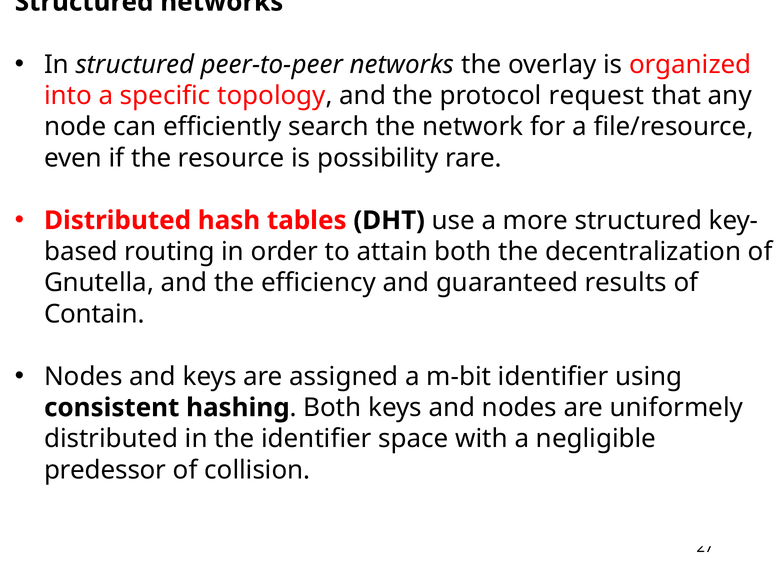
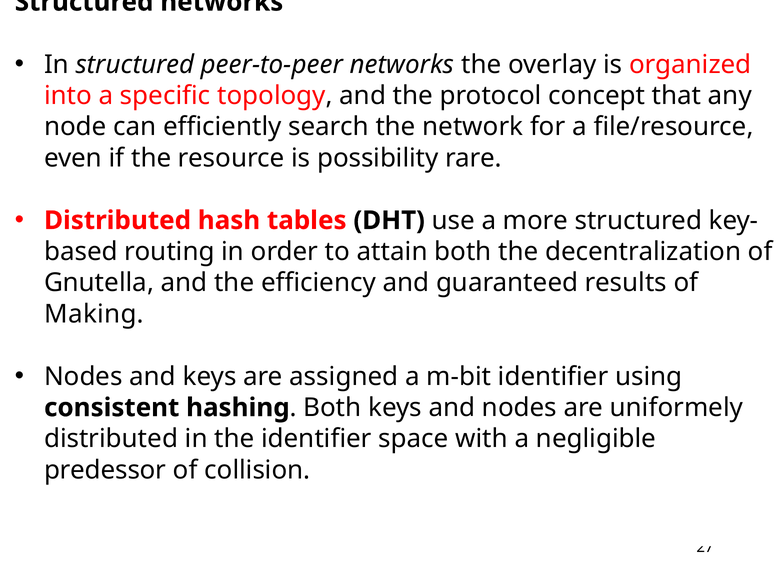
request: request -> concept
Contain: Contain -> Making
